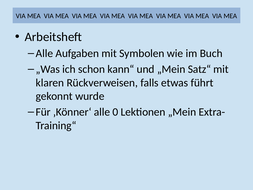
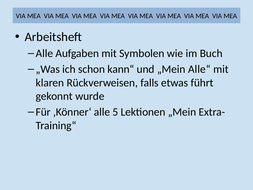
Satz“: Satz“ -> Alle“
0: 0 -> 5
